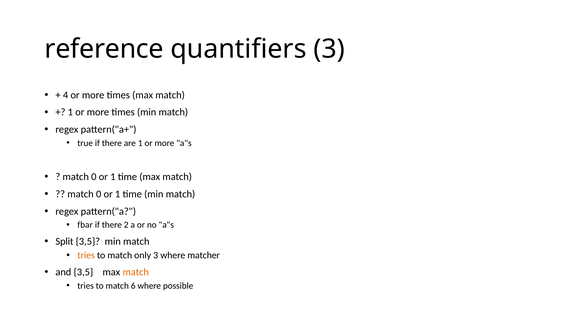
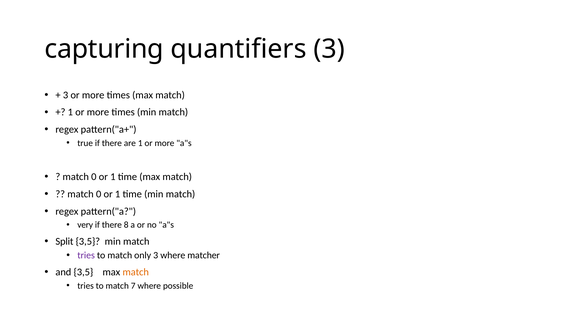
reference: reference -> capturing
4 at (66, 95): 4 -> 3
fbar: fbar -> very
2: 2 -> 8
tries at (86, 256) colour: orange -> purple
6: 6 -> 7
